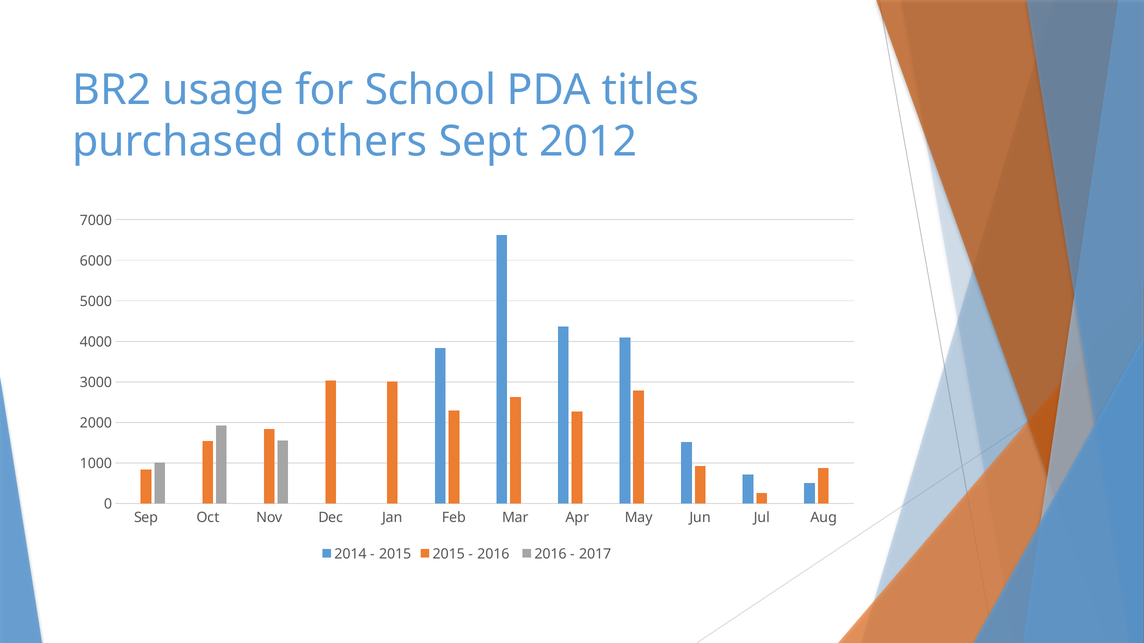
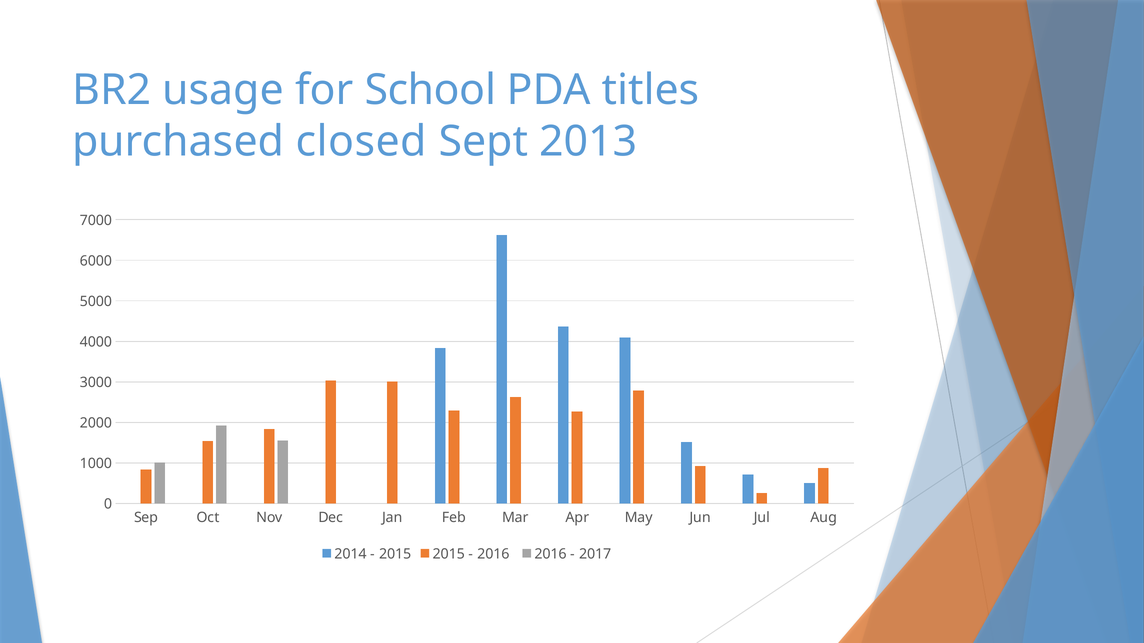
others: others -> closed
2012: 2012 -> 2013
